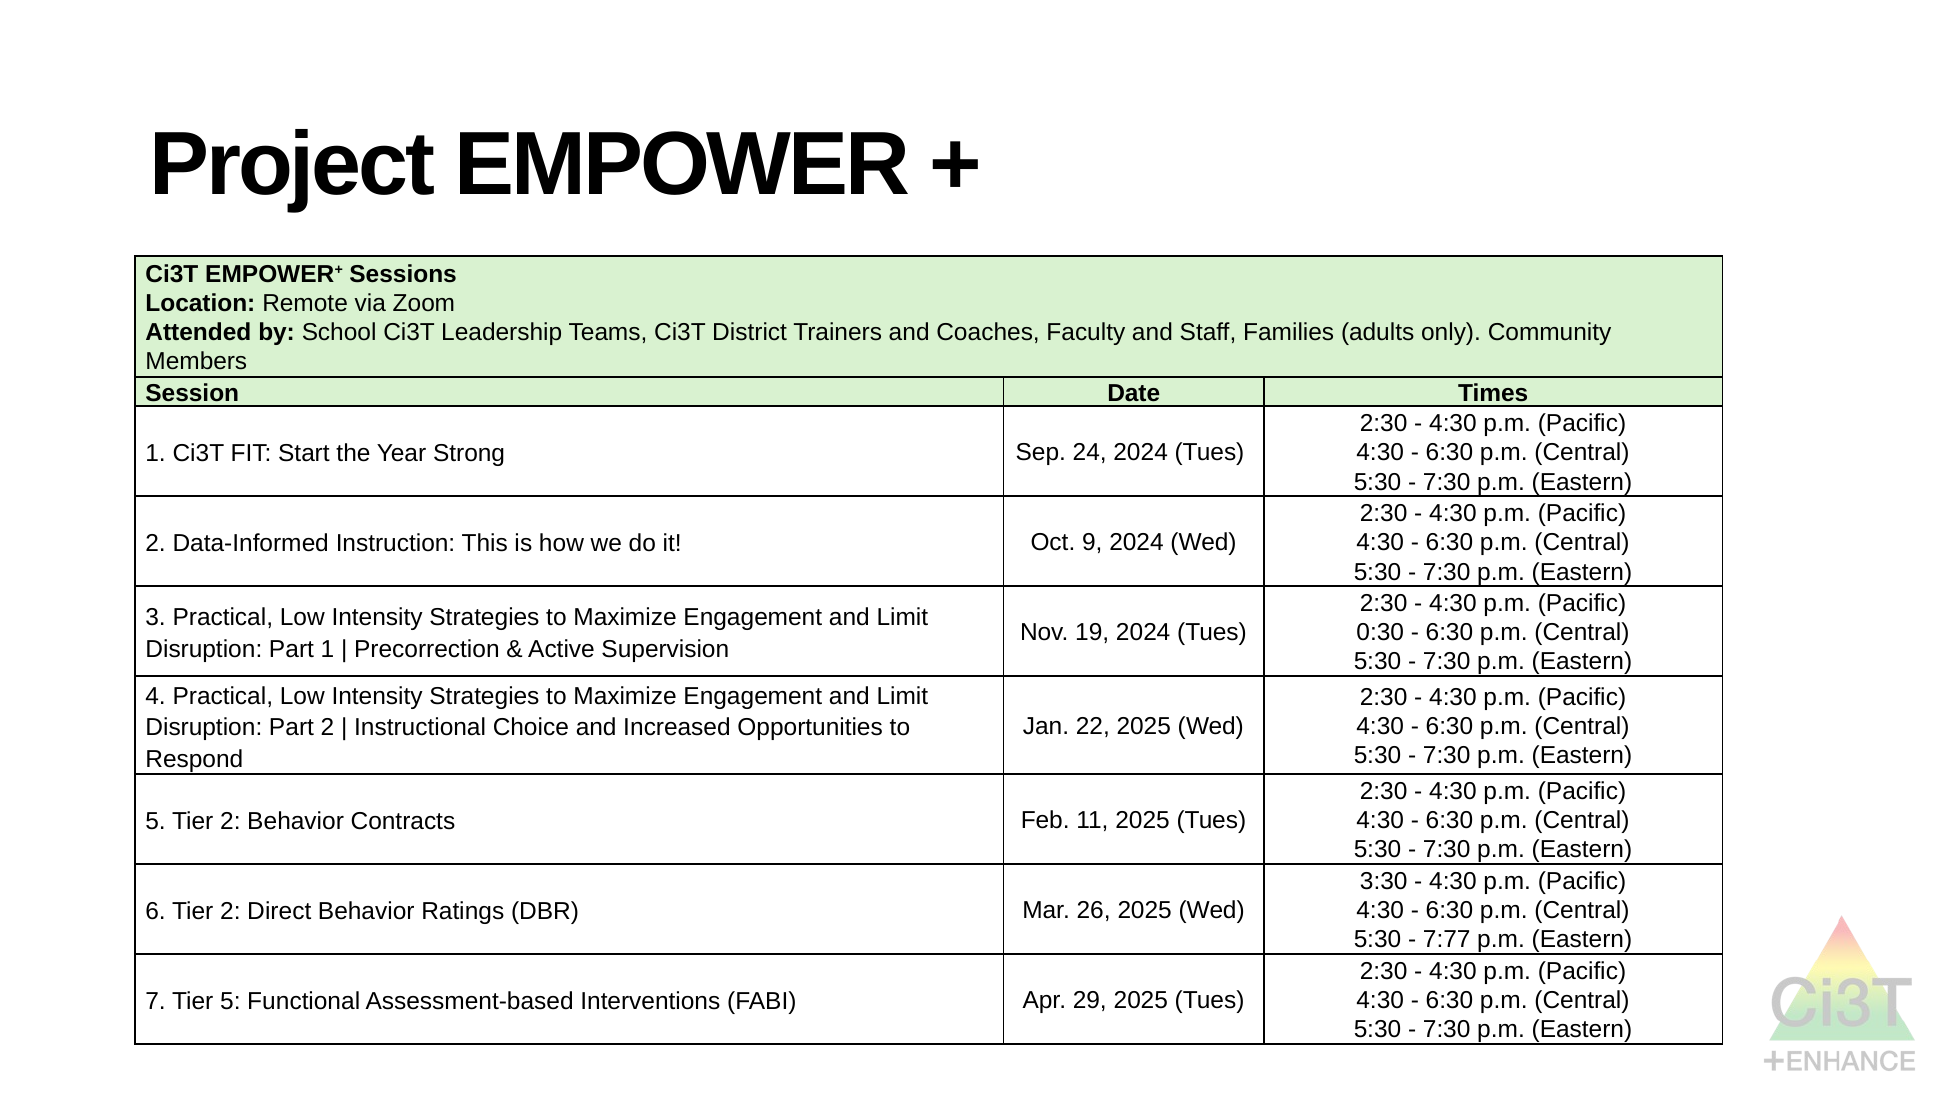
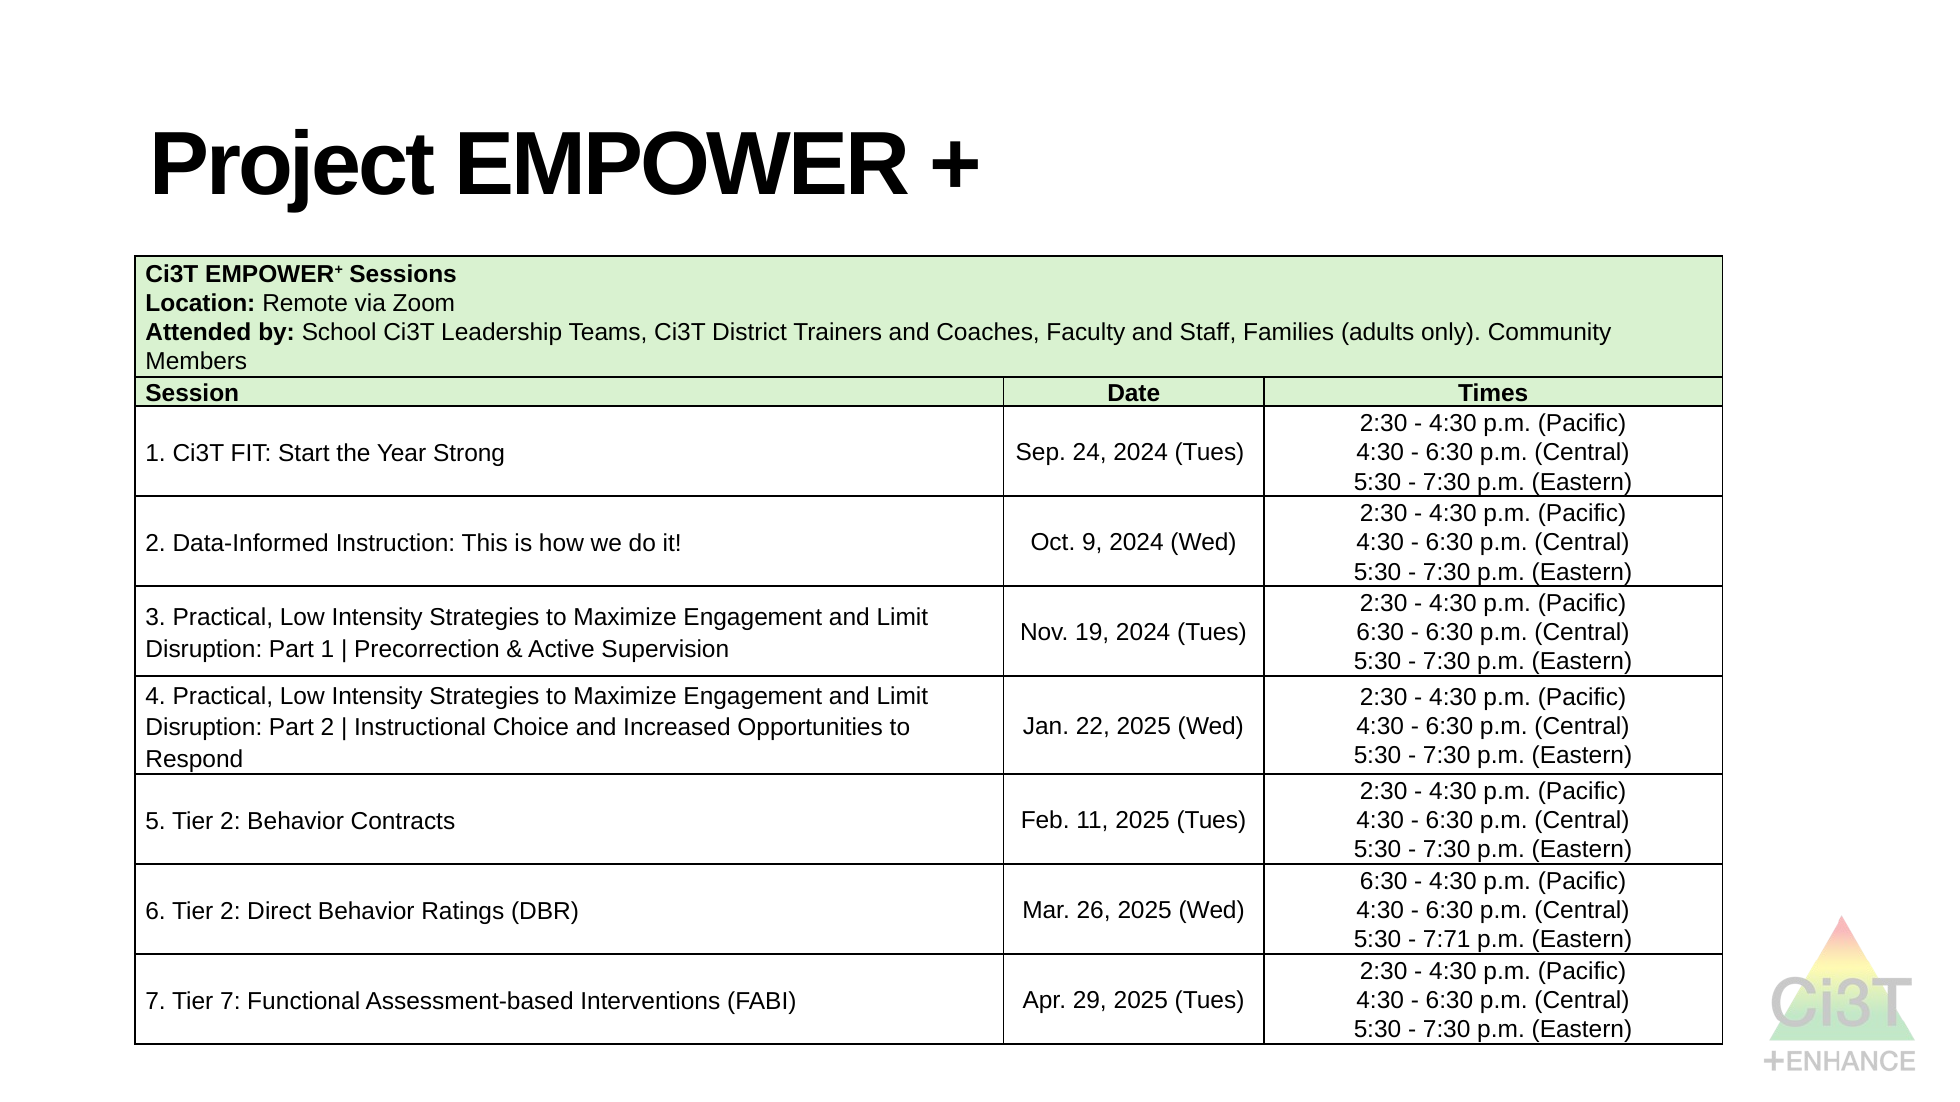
0:30 at (1380, 633): 0:30 -> 6:30
3:30 at (1384, 881): 3:30 -> 6:30
7:77: 7:77 -> 7:71
Tier 5: 5 -> 7
